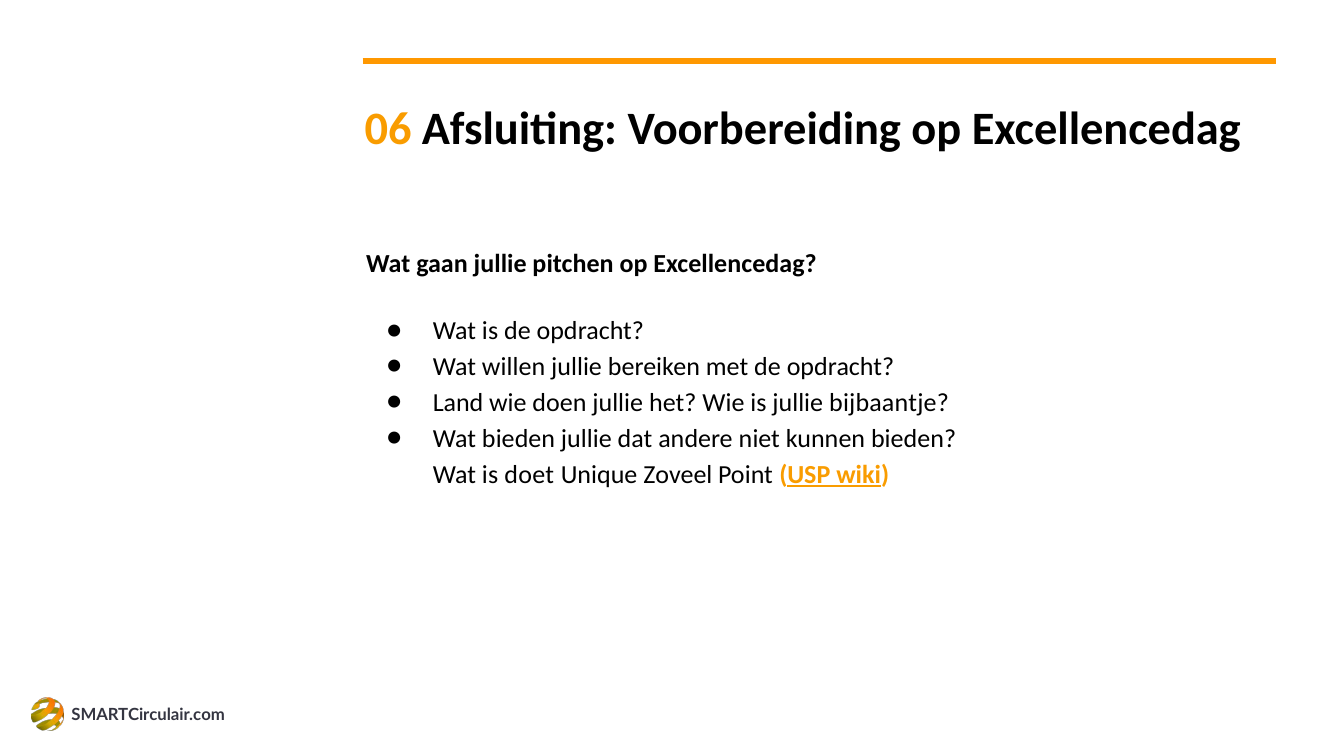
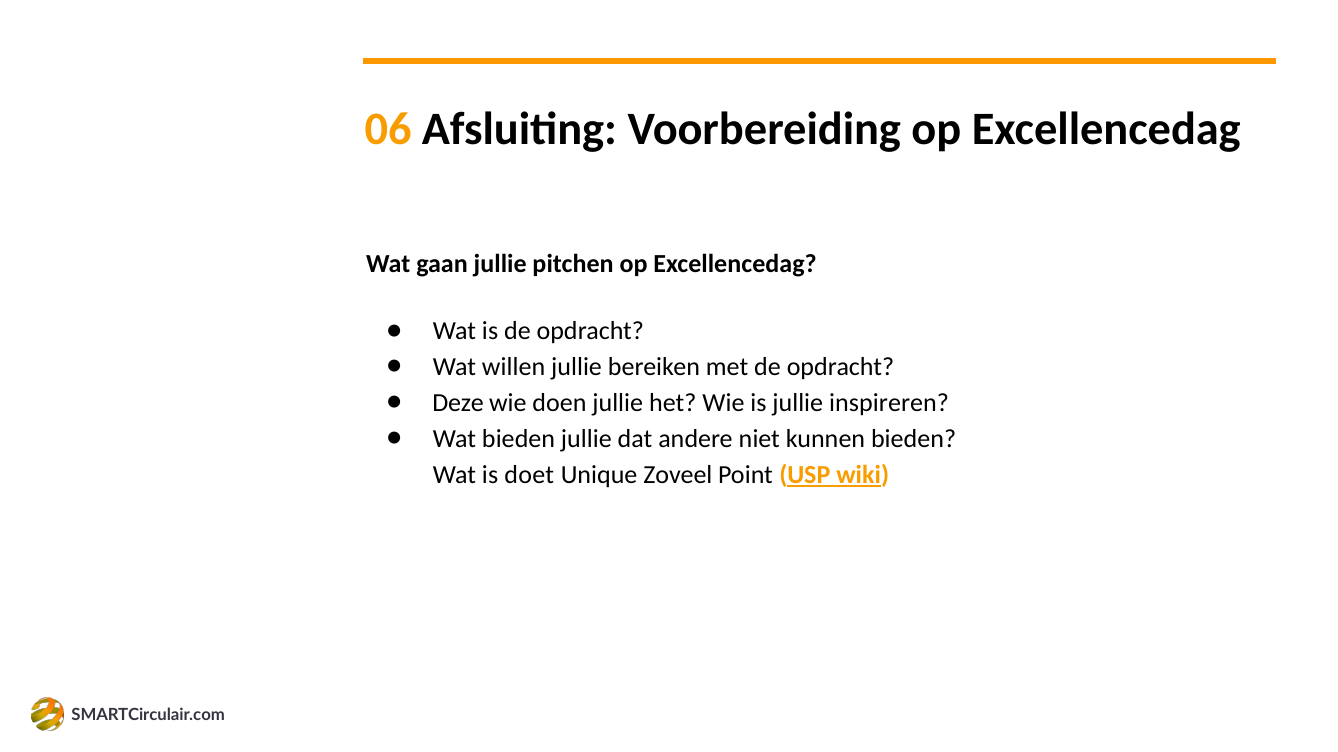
Land: Land -> Deze
bijbaantje: bijbaantje -> inspireren
